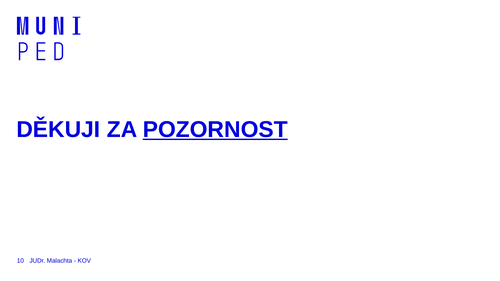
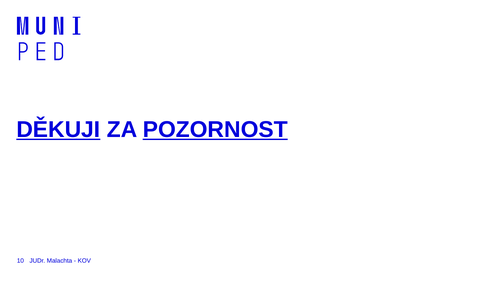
DĚKUJI underline: none -> present
